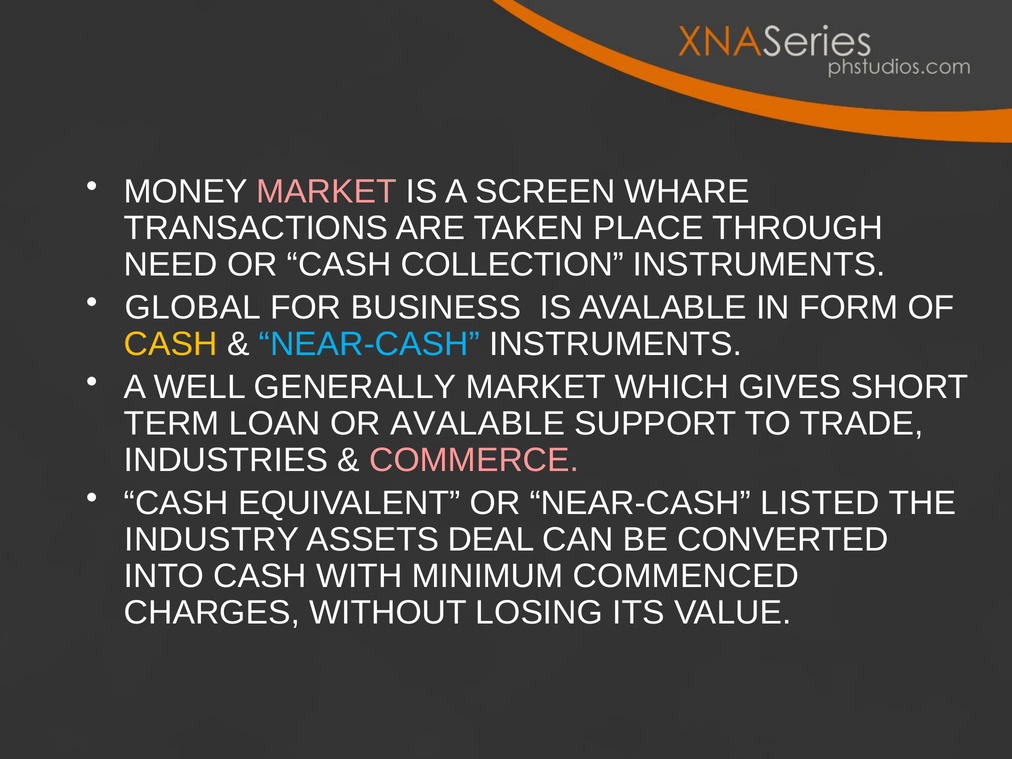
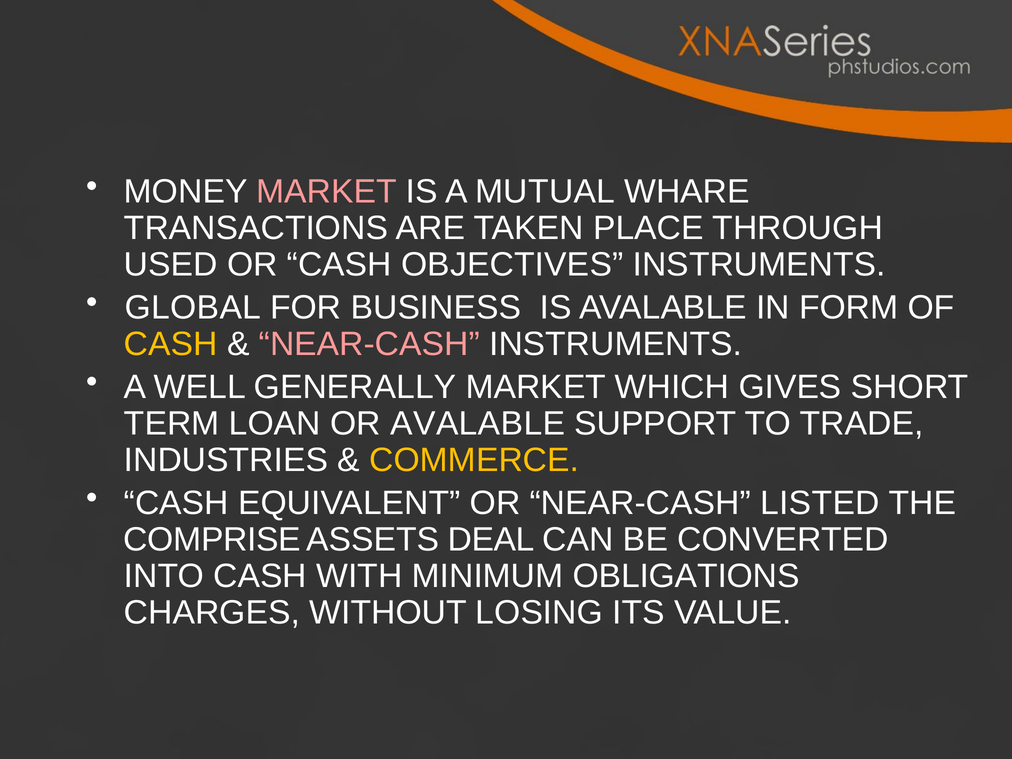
SCREEN: SCREEN -> MUTUAL
NEED: NEED -> USED
COLLECTION: COLLECTION -> OBJECTIVES
NEAR-CASH at (369, 344) colour: light blue -> pink
COMMERCE colour: pink -> yellow
INDUSTRY: INDUSTRY -> COMPRISE
COMMENCED: COMMENCED -> OBLIGATIONS
